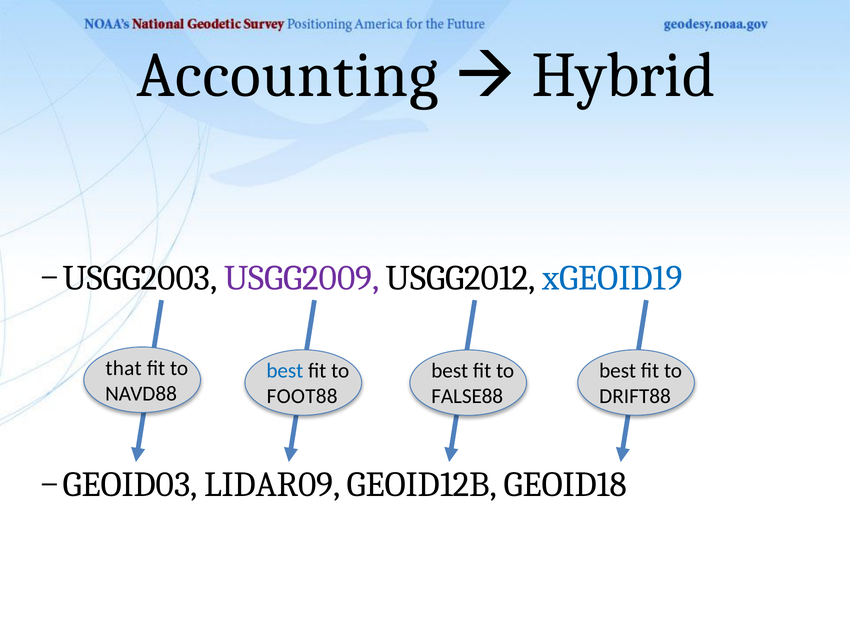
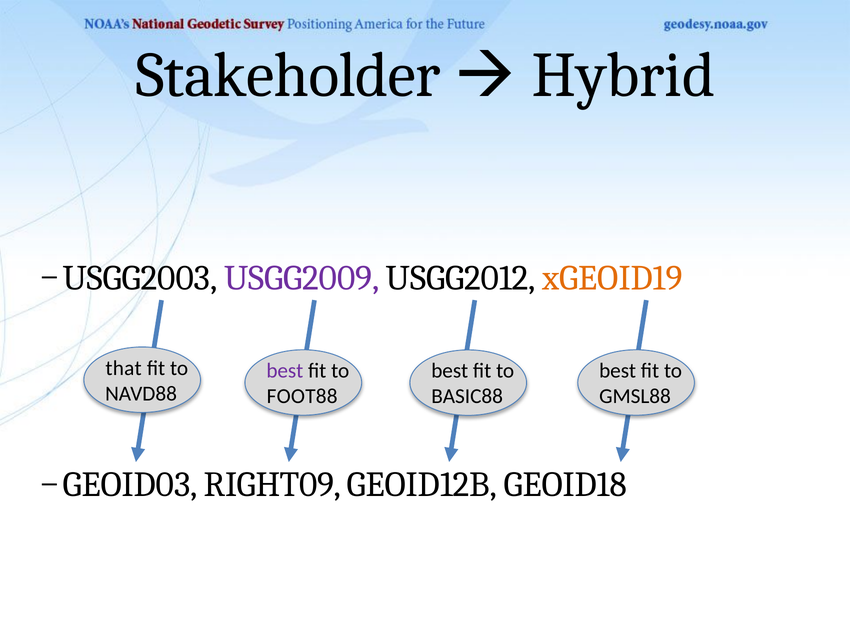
Accounting: Accounting -> Stakeholder
xGEOID19 colour: blue -> orange
best at (285, 371) colour: blue -> purple
DRIFT88: DRIFT88 -> GMSL88
FALSE88: FALSE88 -> BASIC88
LIDAR09: LIDAR09 -> RIGHT09
